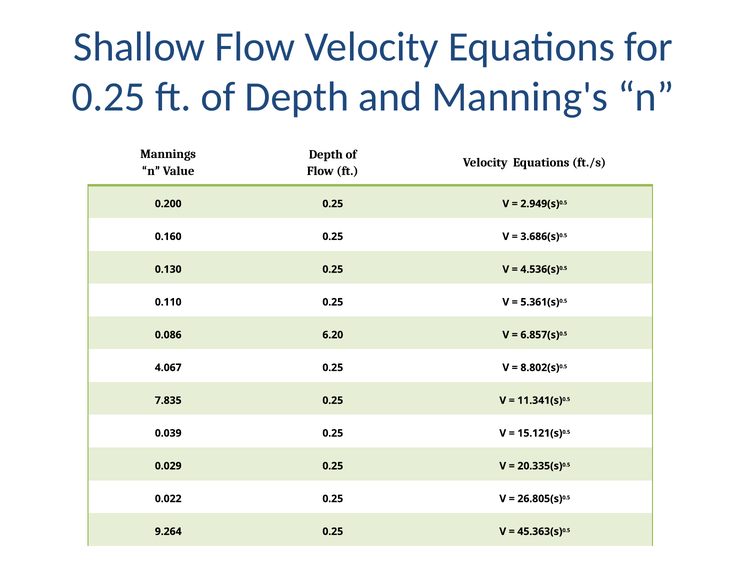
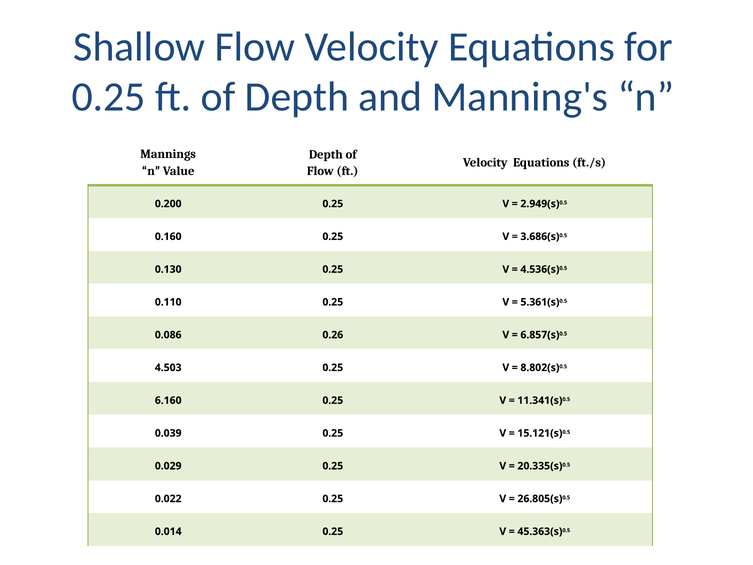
6.20: 6.20 -> 0.26
4.067: 4.067 -> 4.503
7.835: 7.835 -> 6.160
9.264: 9.264 -> 0.014
